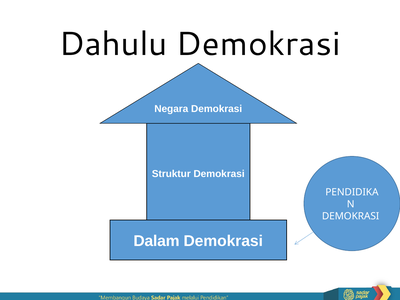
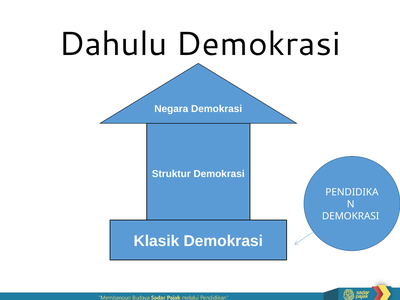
Dalam: Dalam -> Klasik
